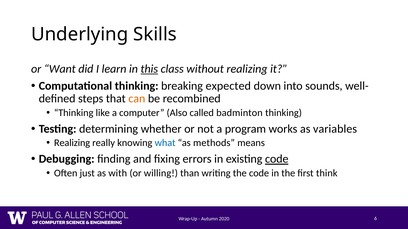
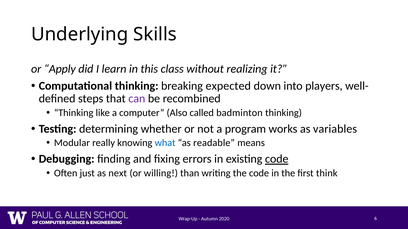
Want: Want -> Apply
this underline: present -> none
sounds: sounds -> players
can colour: orange -> purple
Realizing at (72, 143): Realizing -> Modular
methods: methods -> readable
with: with -> next
